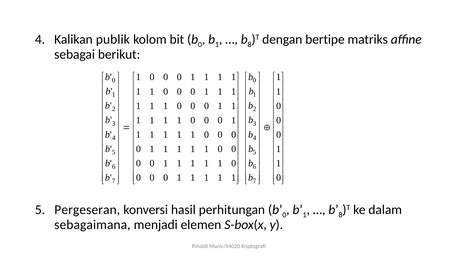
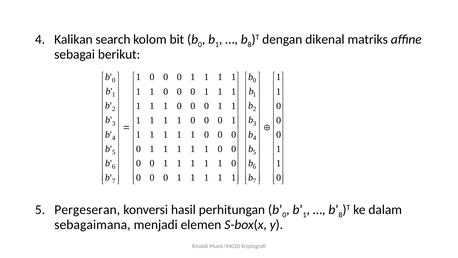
publik: publik -> search
bertipe: bertipe -> dikenal
